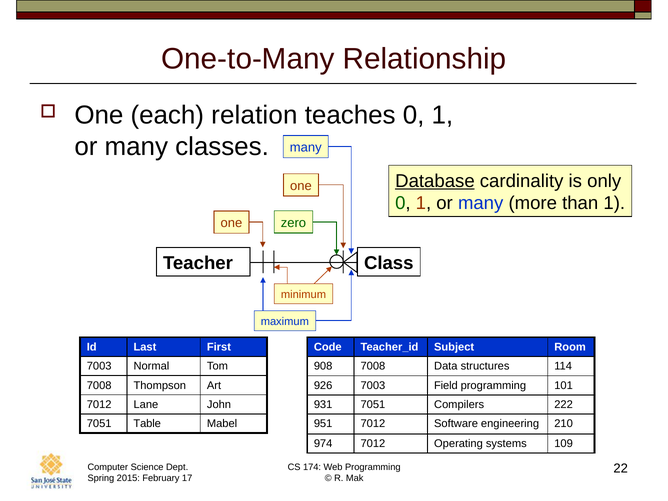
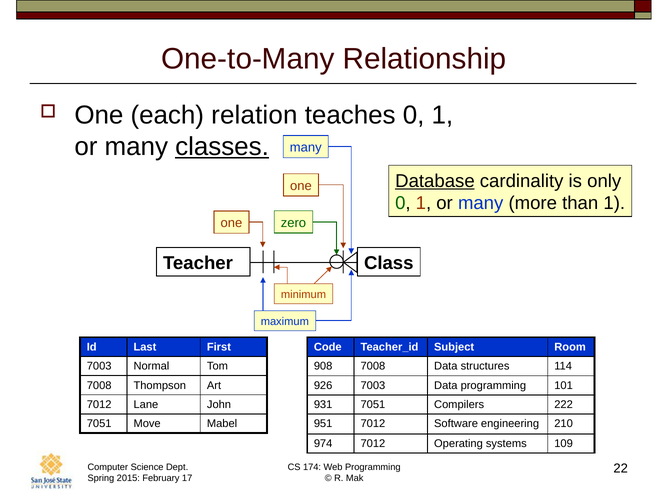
classes underline: none -> present
7003 Field: Field -> Data
Table: Table -> Move
